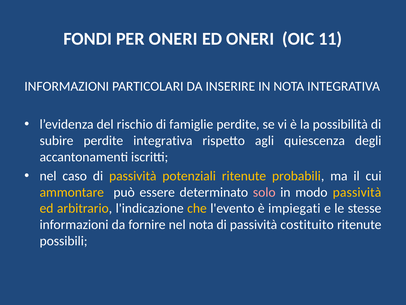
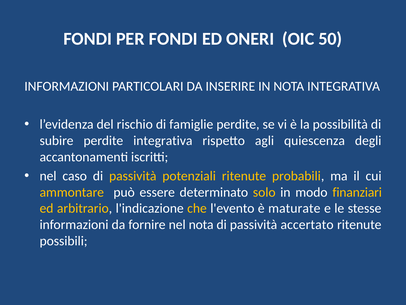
PER ONERI: ONERI -> FONDI
11: 11 -> 50
solo colour: pink -> yellow
modo passività: passività -> finanziari
impiegati: impiegati -> maturate
costituito: costituito -> accertato
